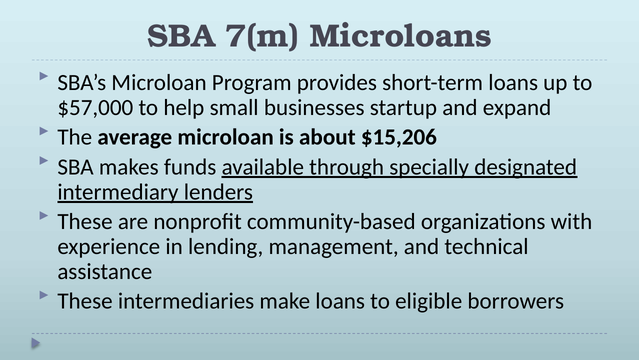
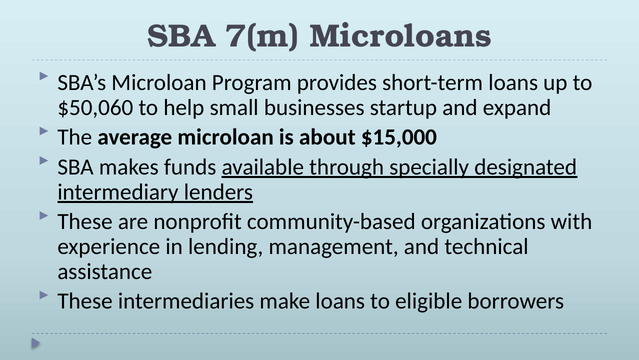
$57,000: $57,000 -> $50,060
$15,206: $15,206 -> $15,000
